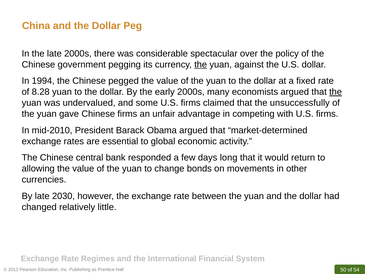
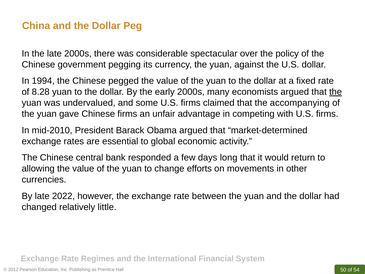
the at (201, 64) underline: present -> none
unsuccessfully: unsuccessfully -> accompanying
bonds: bonds -> efforts
2030: 2030 -> 2022
